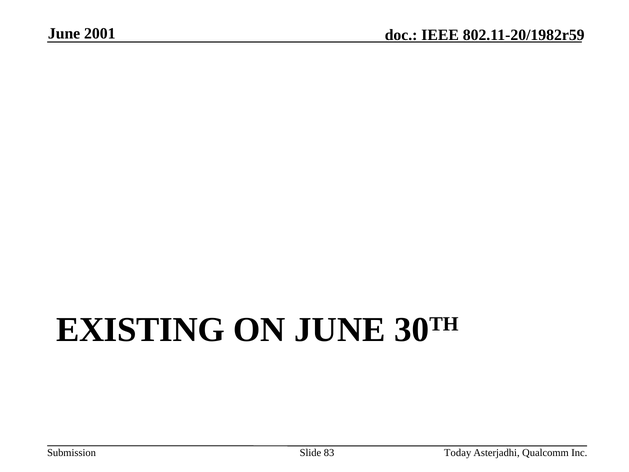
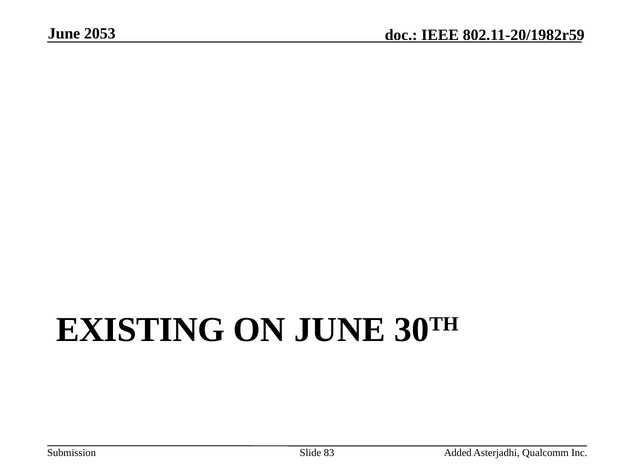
2001: 2001 -> 2053
Today: Today -> Added
